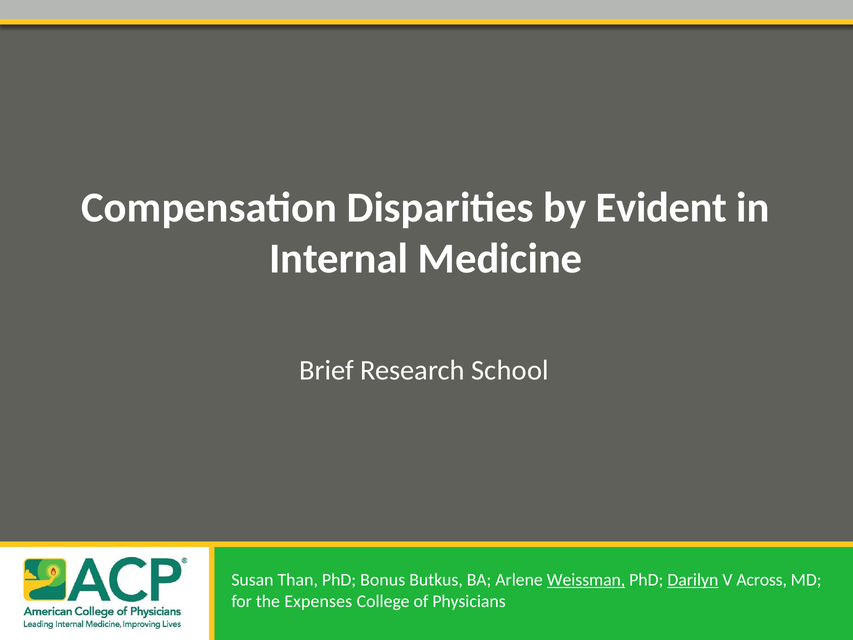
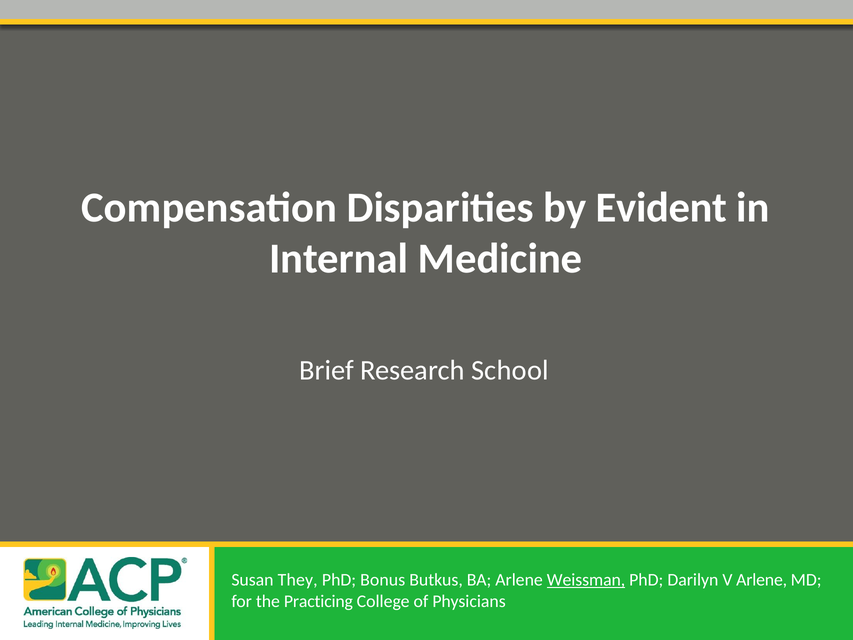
Than: Than -> They
Darilyn underline: present -> none
V Across: Across -> Arlene
Expenses: Expenses -> Practicing
